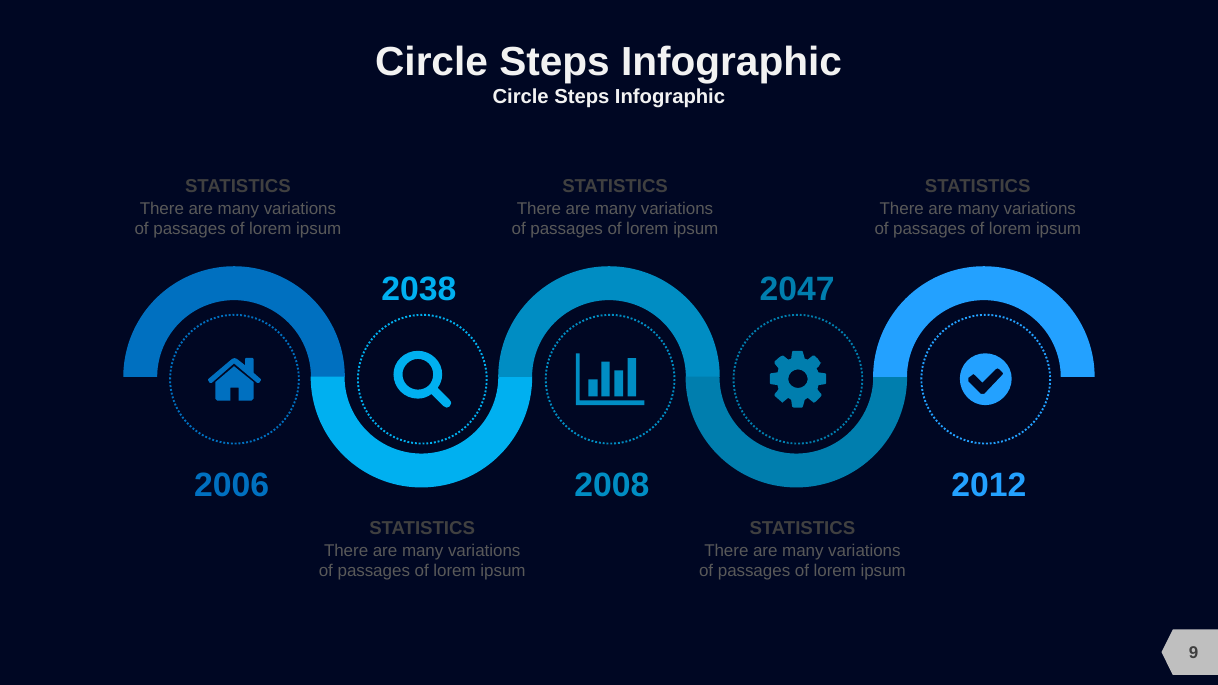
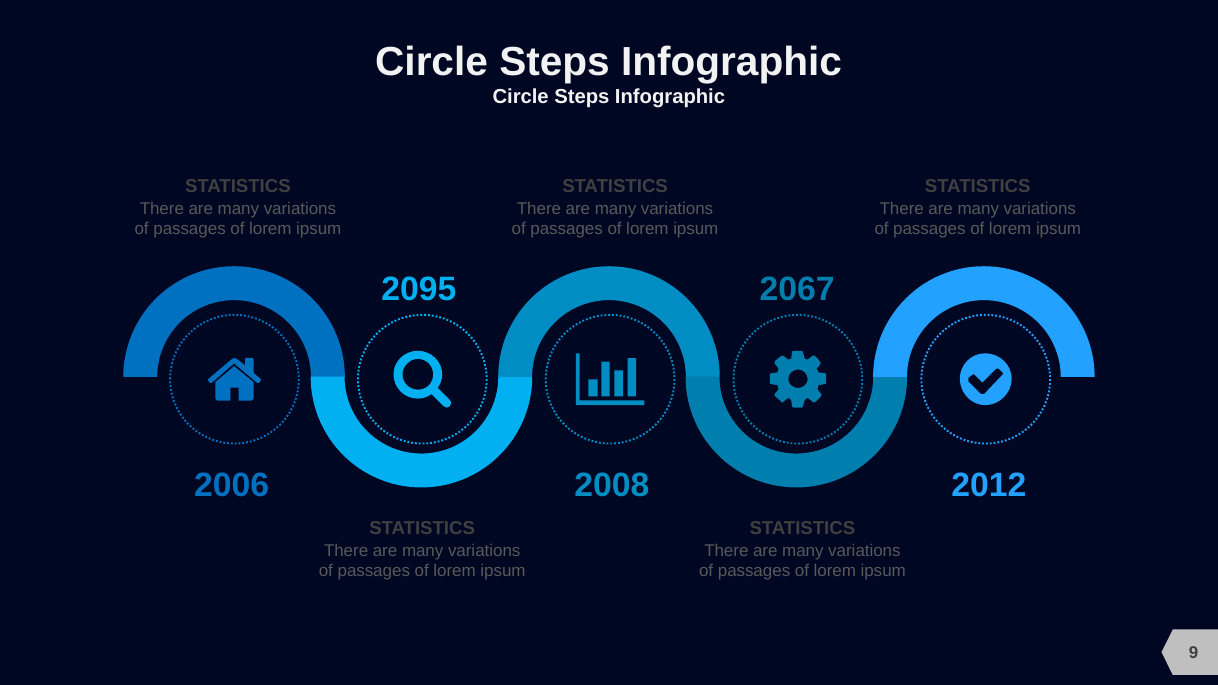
2038: 2038 -> 2095
2047: 2047 -> 2067
